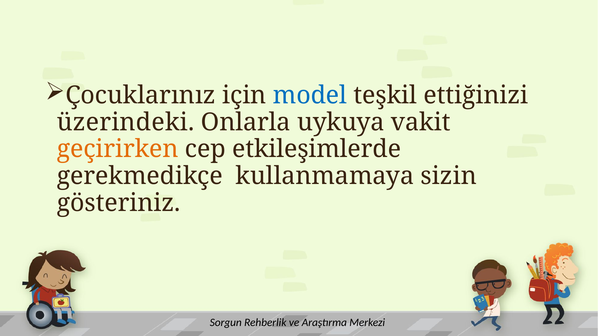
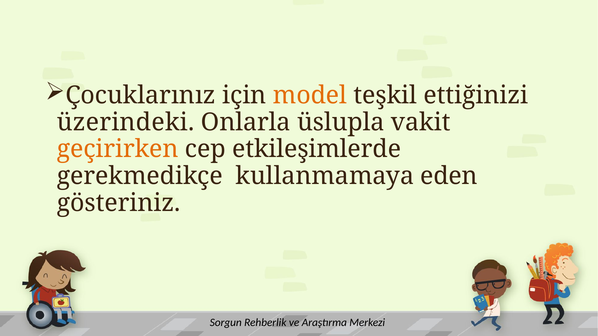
model colour: blue -> orange
uykuya: uykuya -> üslupla
sizin: sizin -> eden
